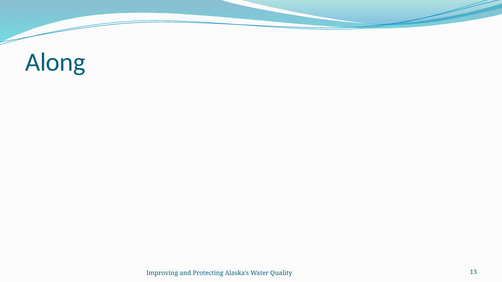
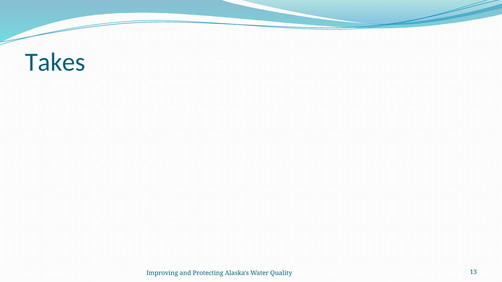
Along: Along -> Takes
